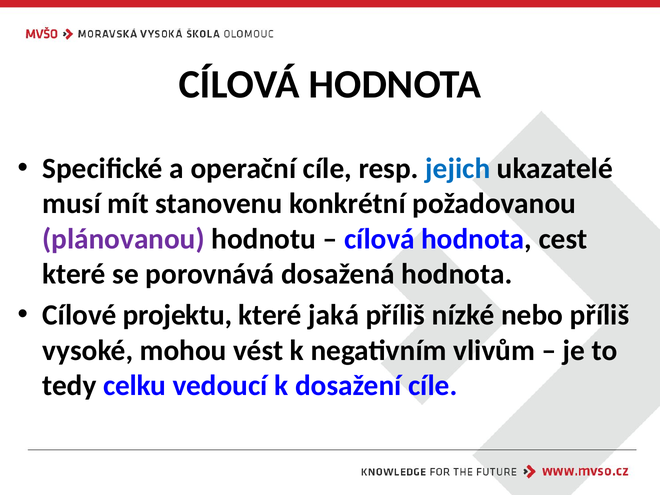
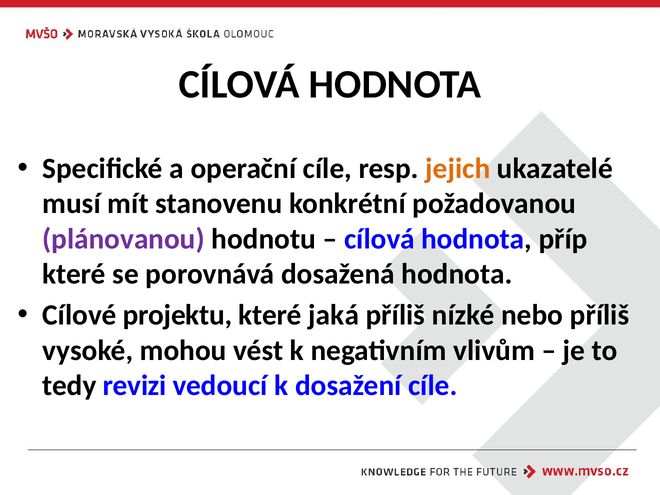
jejich colour: blue -> orange
cest: cest -> příp
celku: celku -> revizi
